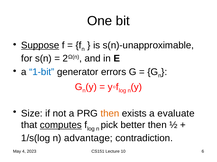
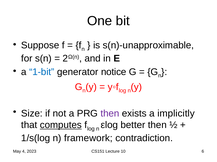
Suppose underline: present -> none
errors: errors -> notice
then at (110, 114) colour: orange -> purple
evaluate: evaluate -> implicitly
pick: pick -> εlog
advantage: advantage -> framework
